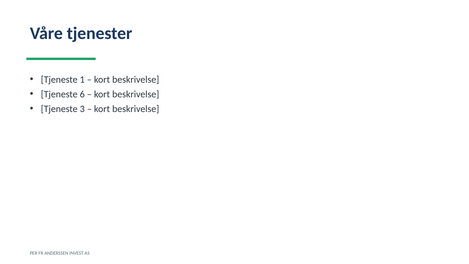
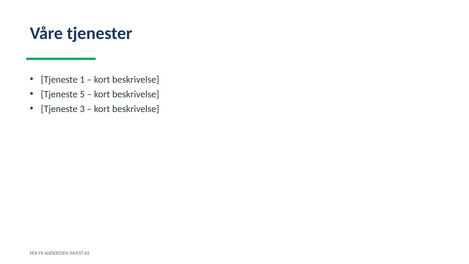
6: 6 -> 5
